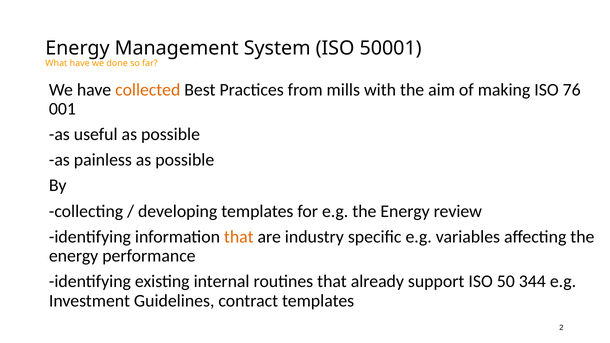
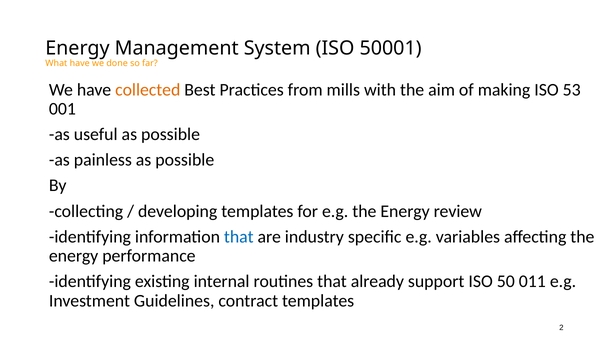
76: 76 -> 53
that at (239, 237) colour: orange -> blue
344: 344 -> 011
